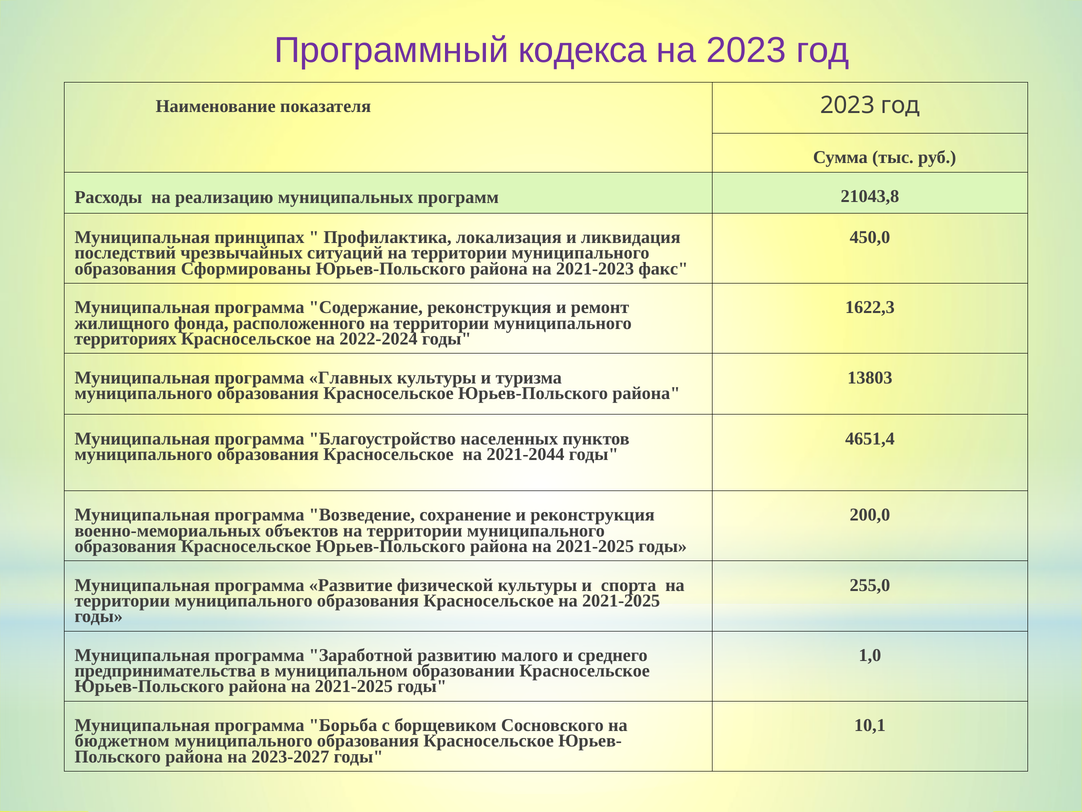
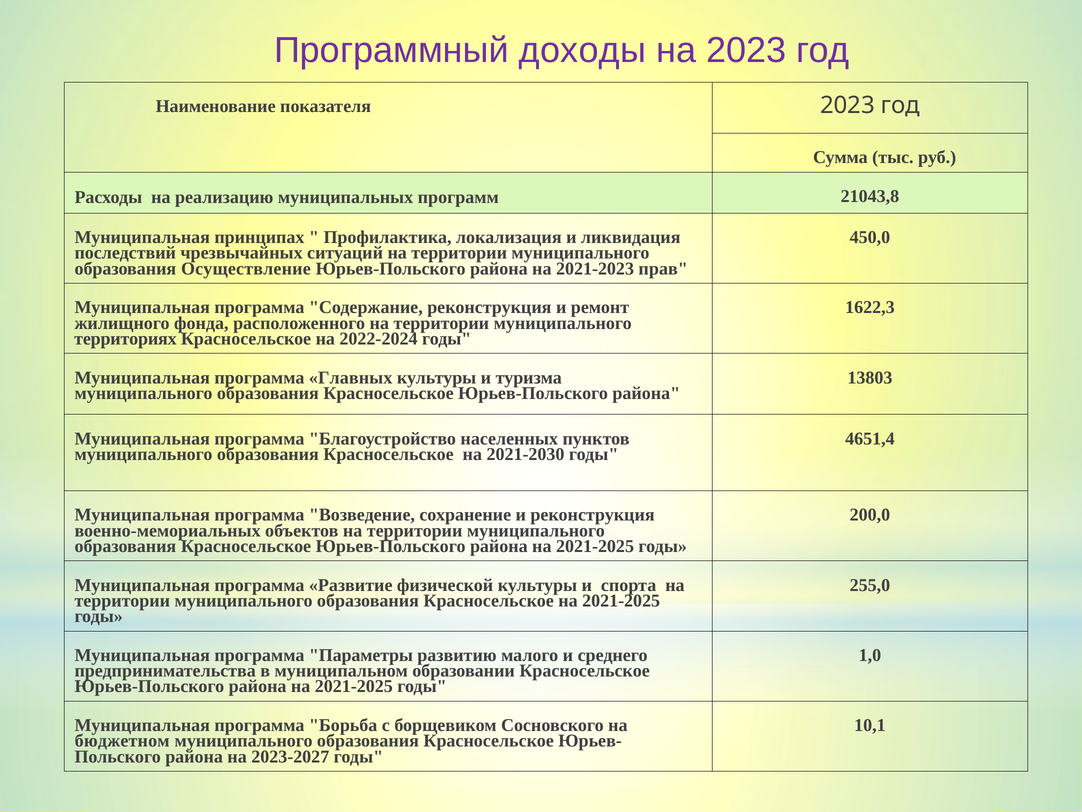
кодекса: кодекса -> доходы
Сформированы: Сформированы -> Осуществление
факс: факс -> прав
2021-2044: 2021-2044 -> 2021-2030
Заработной: Заработной -> Параметры
